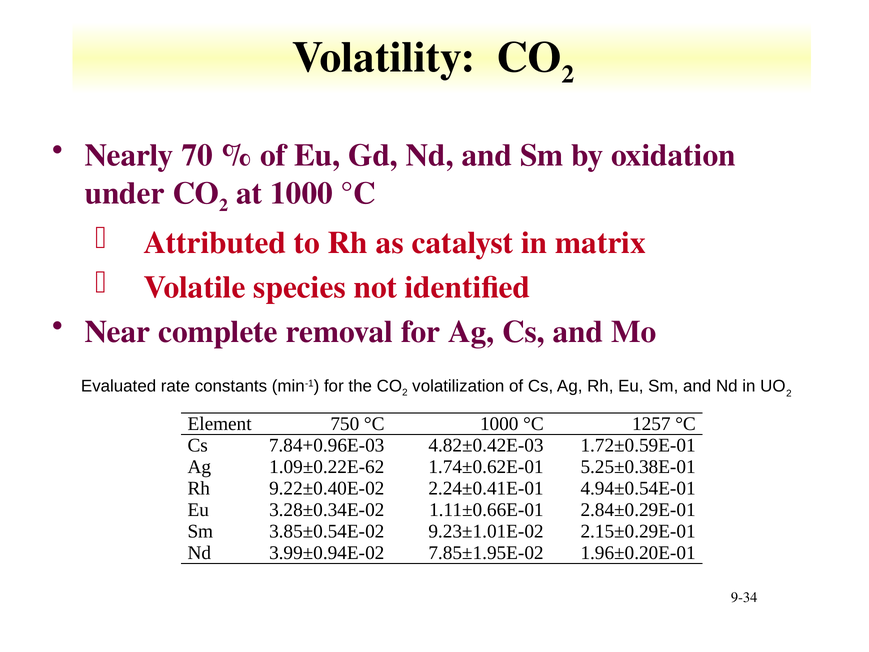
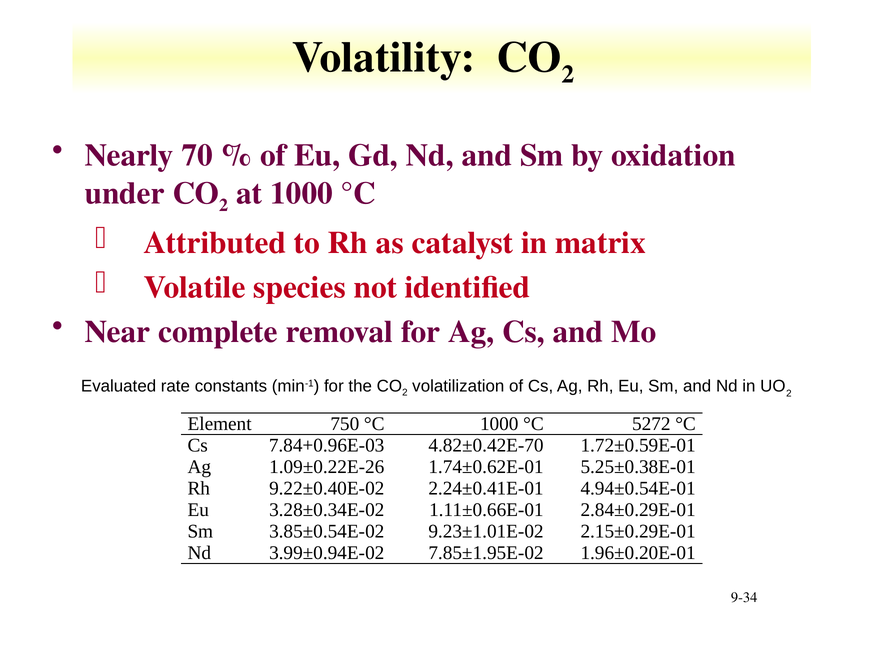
1257: 1257 -> 5272
4.82±0.42E-03: 4.82±0.42E-03 -> 4.82±0.42E-70
1.09±0.22E-62: 1.09±0.22E-62 -> 1.09±0.22E-26
